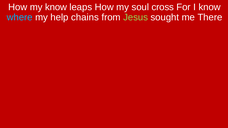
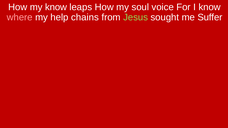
cross: cross -> voice
where colour: light blue -> pink
There: There -> Suffer
